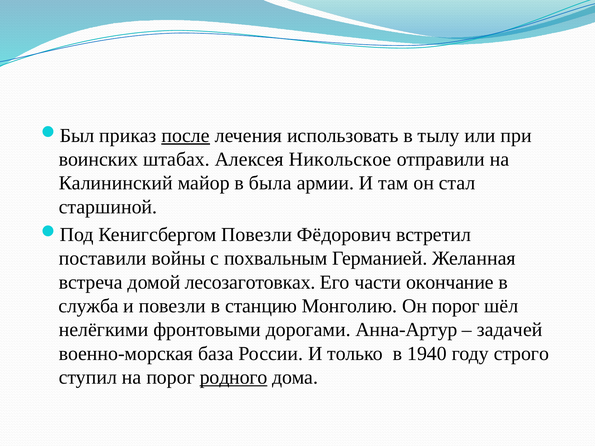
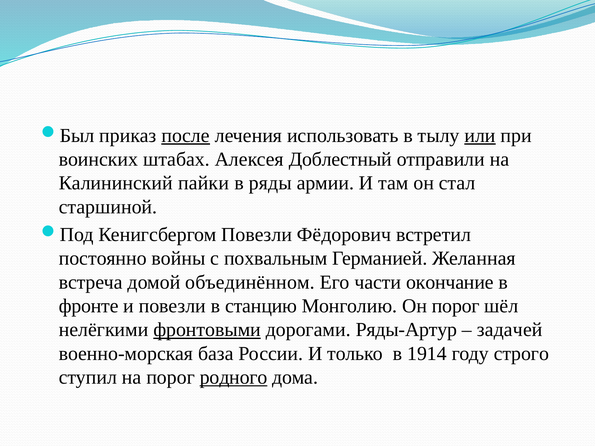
или underline: none -> present
Никольское: Никольское -> Доблестный
майор: майор -> пайки
была: была -> ряды
поставили: поставили -> постоянно
лесозаготовках: лесозаготовках -> объединённом
служба: служба -> фронте
фронтовыми underline: none -> present
Анна-Артур: Анна-Артур -> Ряды-Артур
1940: 1940 -> 1914
